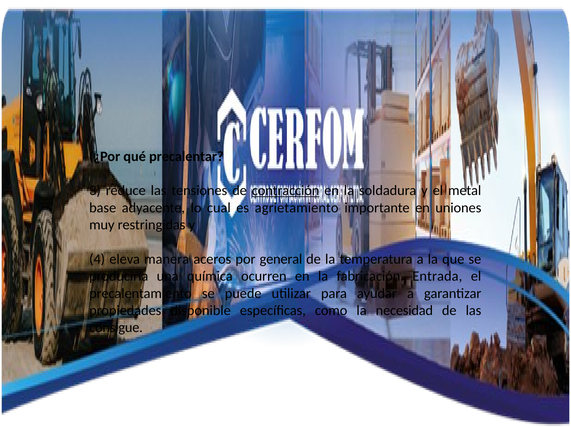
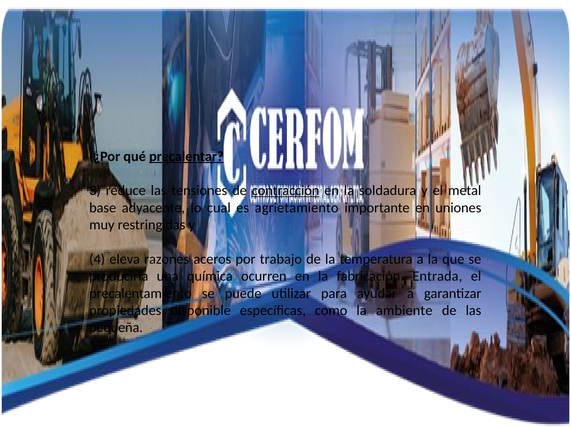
precalentar underline: none -> present
manera: manera -> razones
general: general -> trabajo
necesidad: necesidad -> ambiente
consigue: consigue -> pequeña
